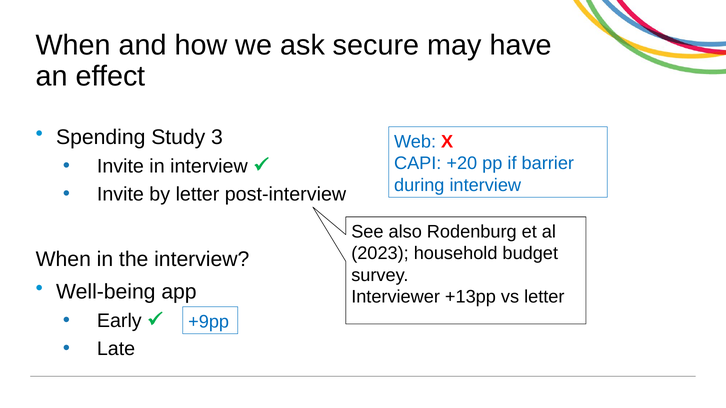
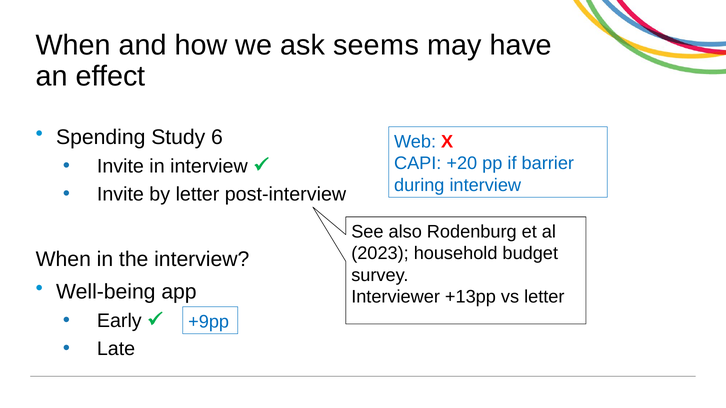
secure: secure -> seems
3: 3 -> 6
